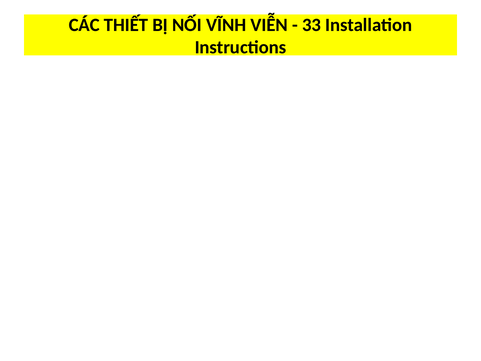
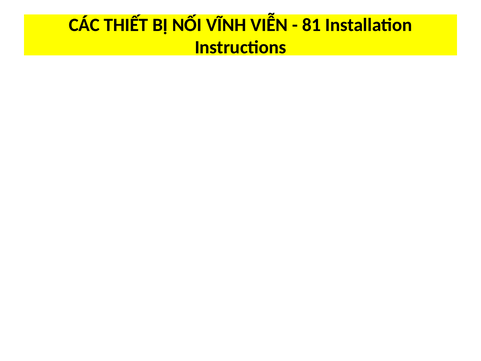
33: 33 -> 81
